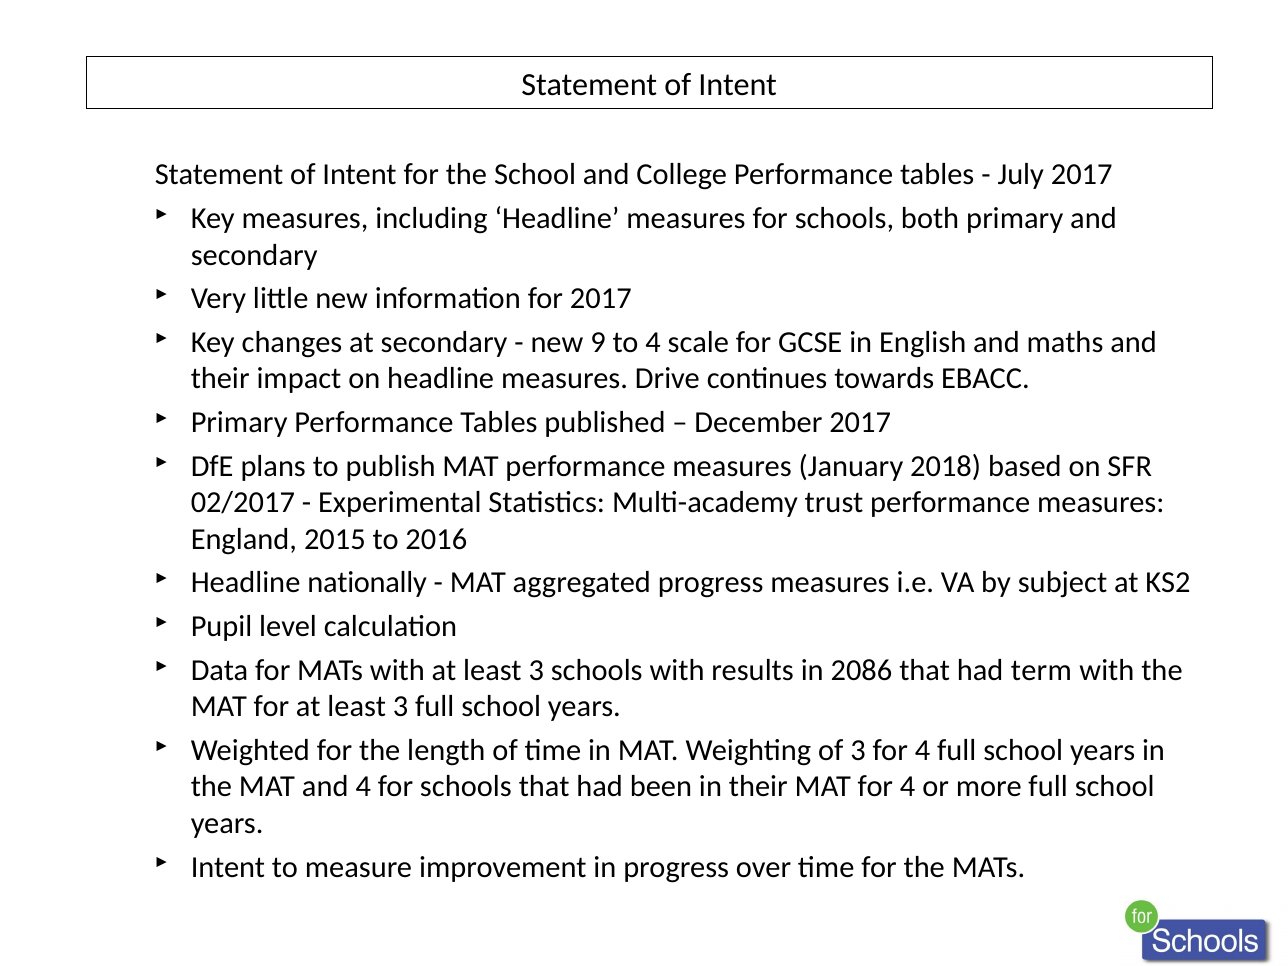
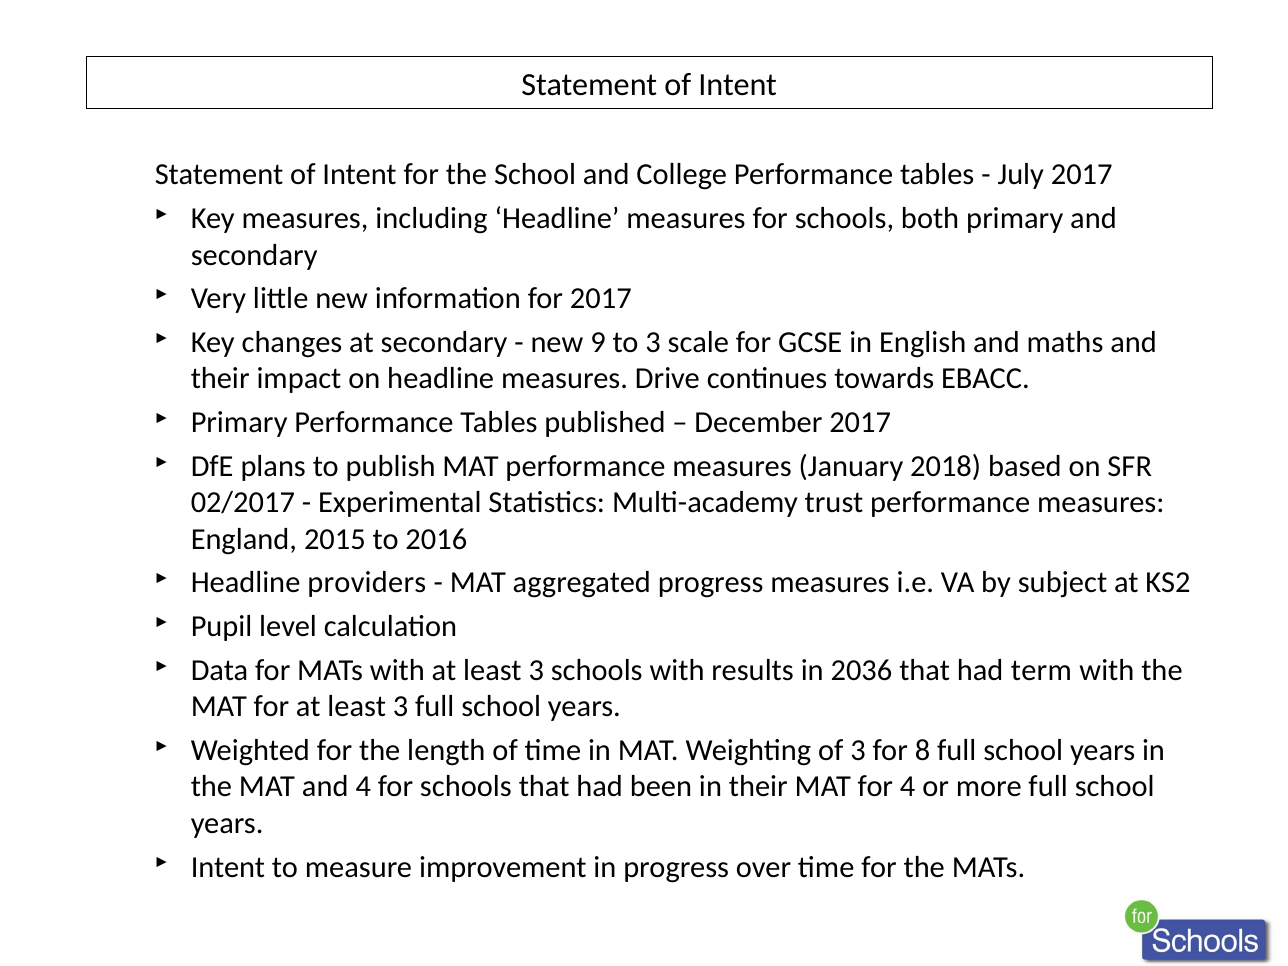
to 4: 4 -> 3
nationally: nationally -> providers
2086: 2086 -> 2036
3 for 4: 4 -> 8
